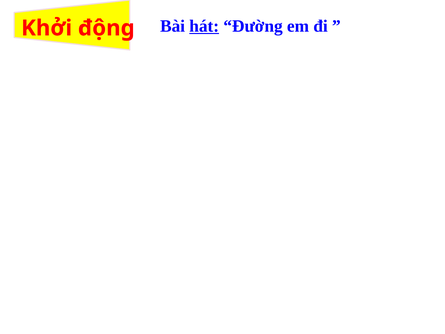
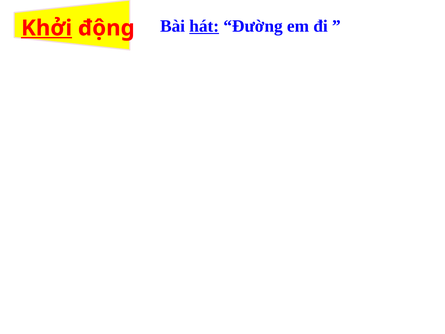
Khởi underline: none -> present
